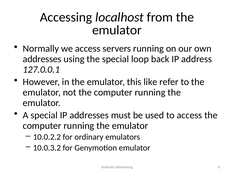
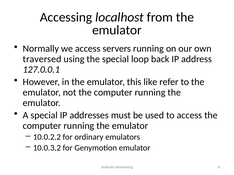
addresses at (42, 59): addresses -> traversed
